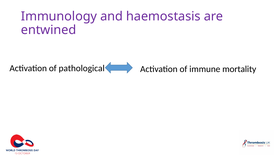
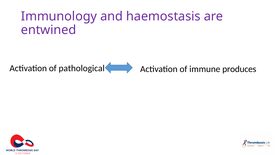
mortality: mortality -> produces
